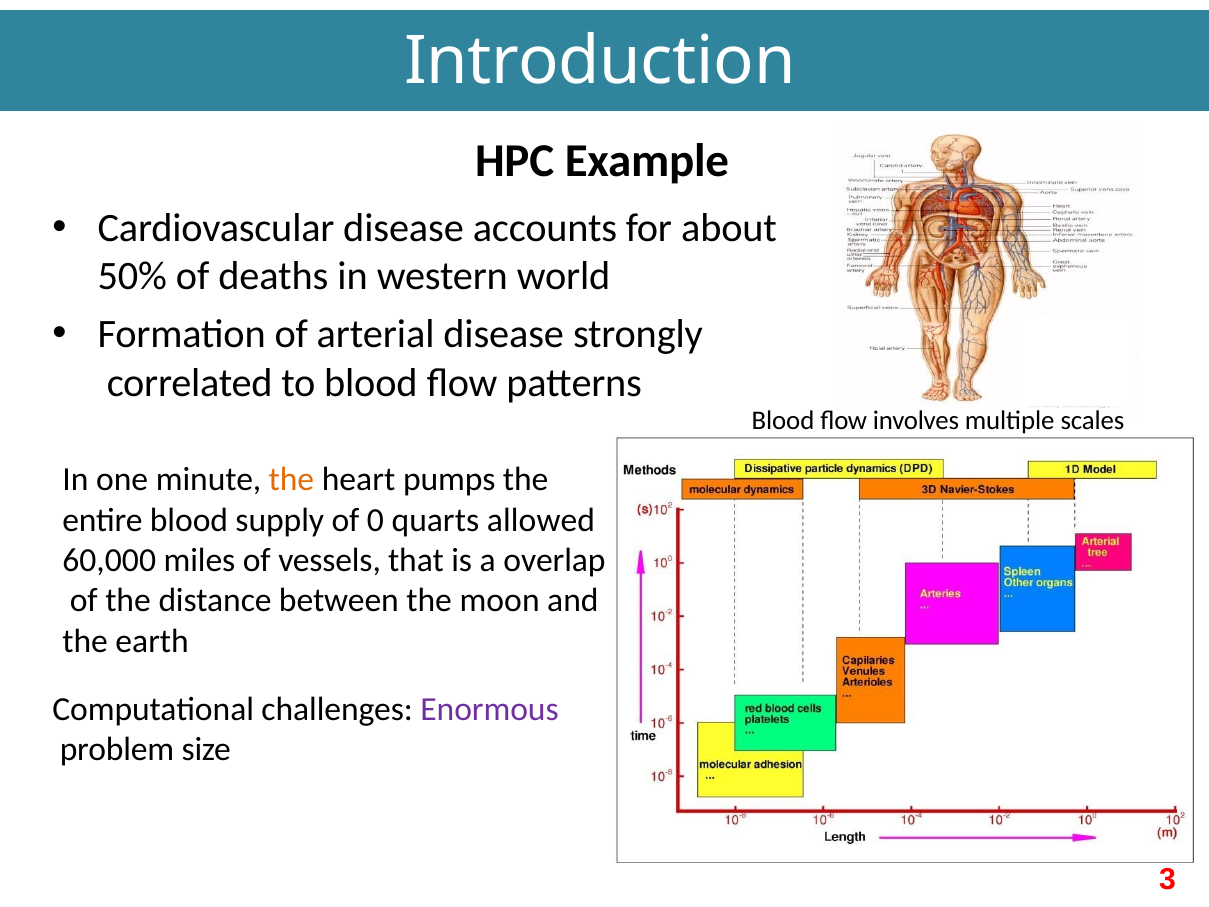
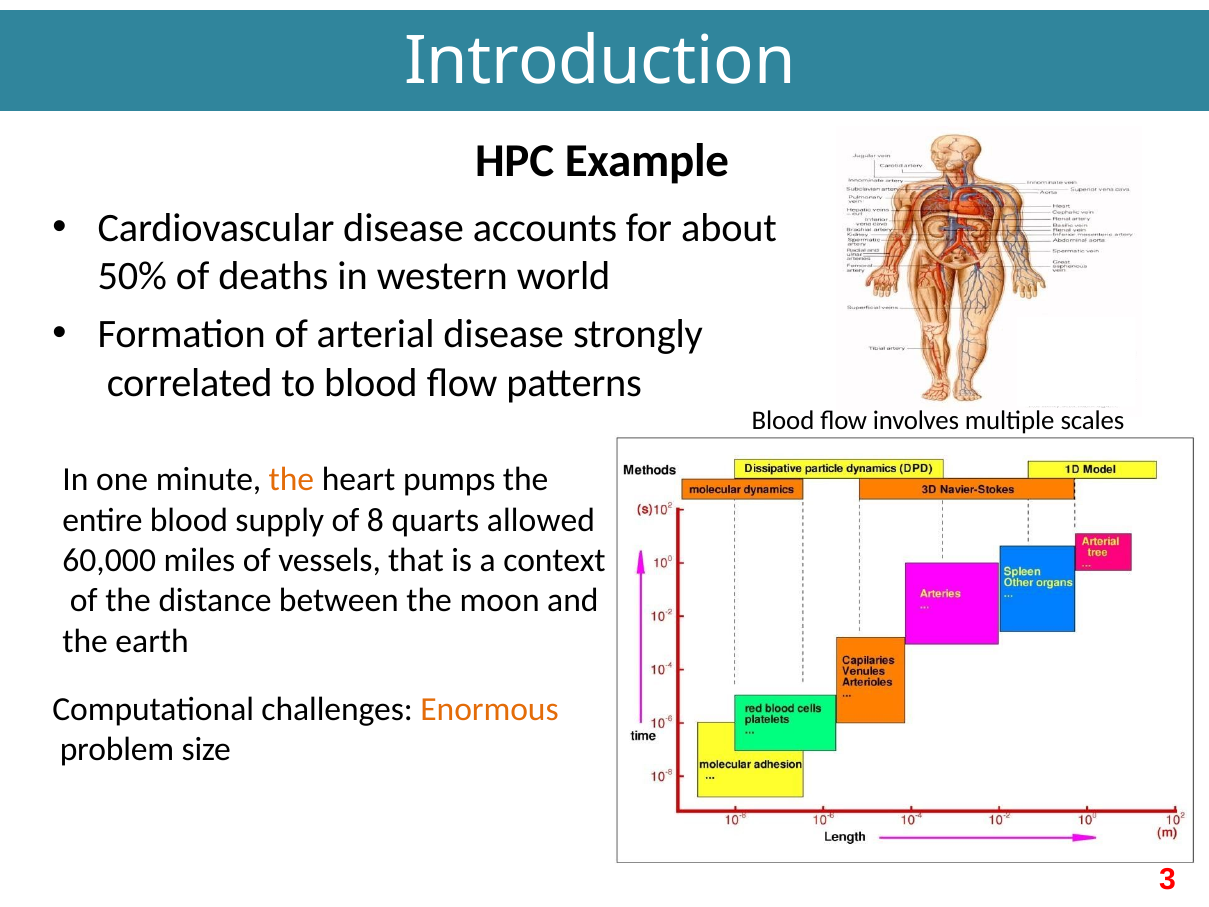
0: 0 -> 8
overlap: overlap -> context
Enormous colour: purple -> orange
